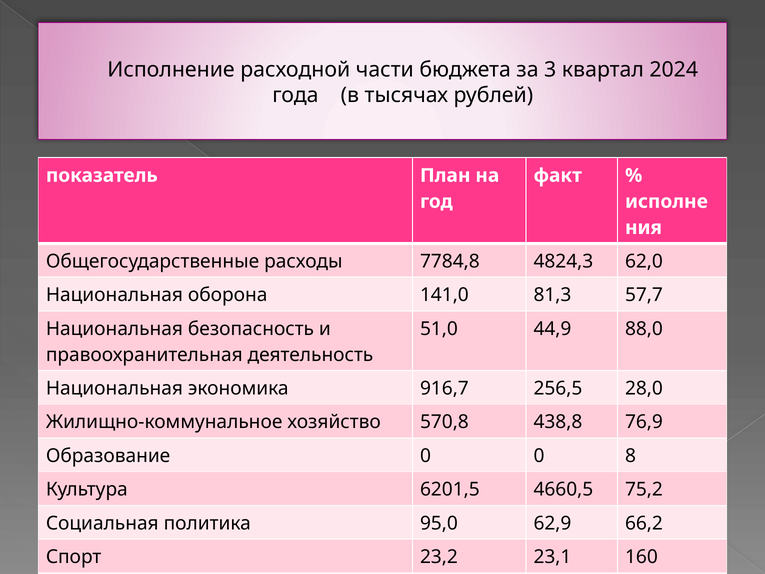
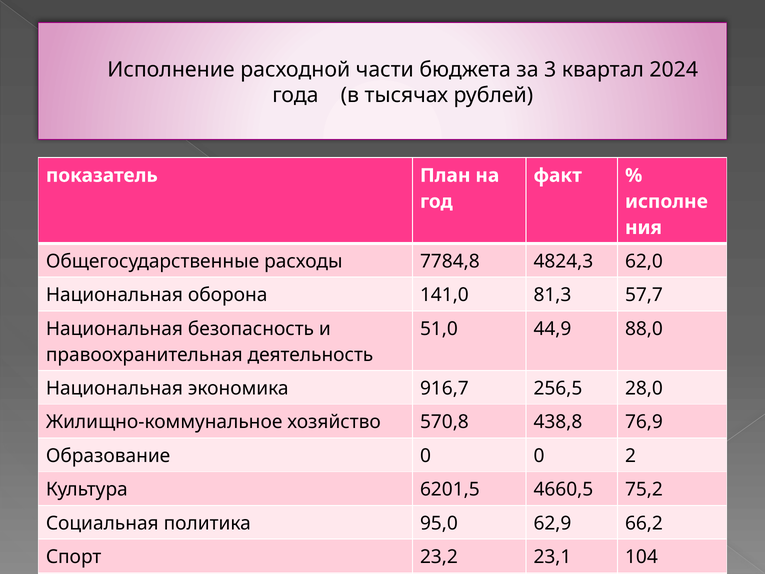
8: 8 -> 2
160: 160 -> 104
